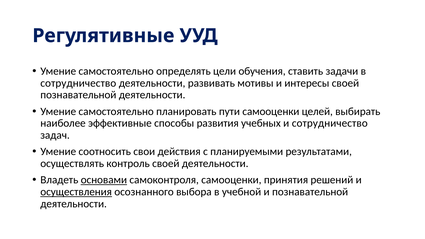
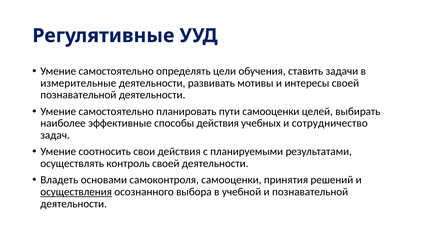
сотрудничество at (78, 83): сотрудничество -> измерительные
способы развития: развития -> действия
основами underline: present -> none
